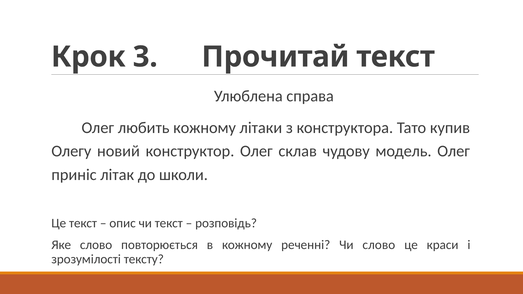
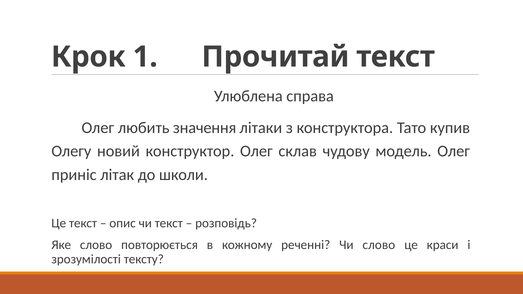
3: 3 -> 1
любить кожному: кожному -> значення
